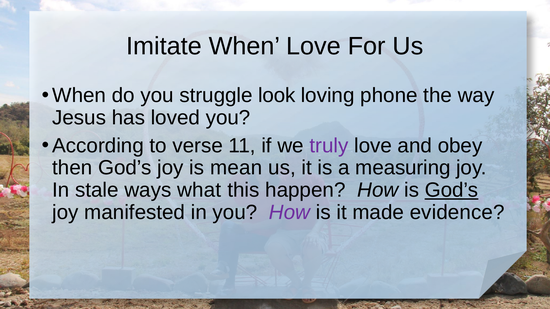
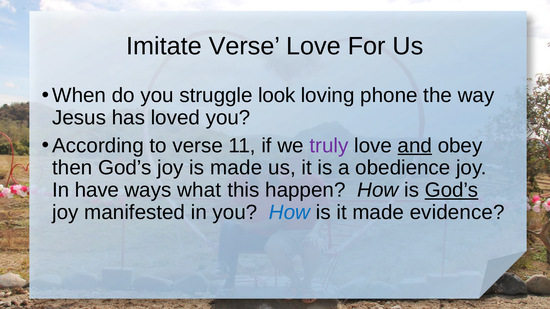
Imitate When: When -> Verse
and underline: none -> present
is mean: mean -> made
measuring: measuring -> obedience
stale: stale -> have
How at (289, 213) colour: purple -> blue
